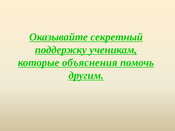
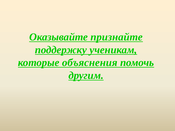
секретный: секретный -> признайте
